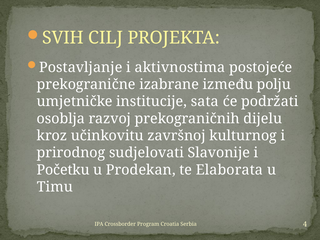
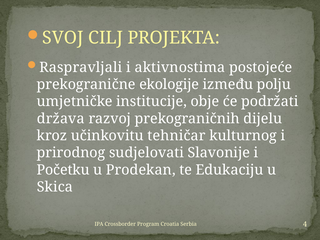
SVIH: SVIH -> SVOJ
Postavljanje: Postavljanje -> Raspravljali
izabrane: izabrane -> ekologije
sata: sata -> obje
osoblja: osoblja -> država
završnoj: završnoj -> tehničar
Elaborata: Elaborata -> Edukaciju
Timu: Timu -> Skica
